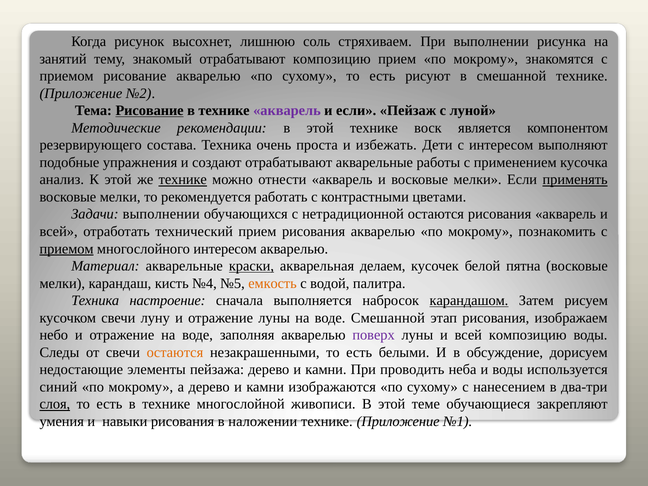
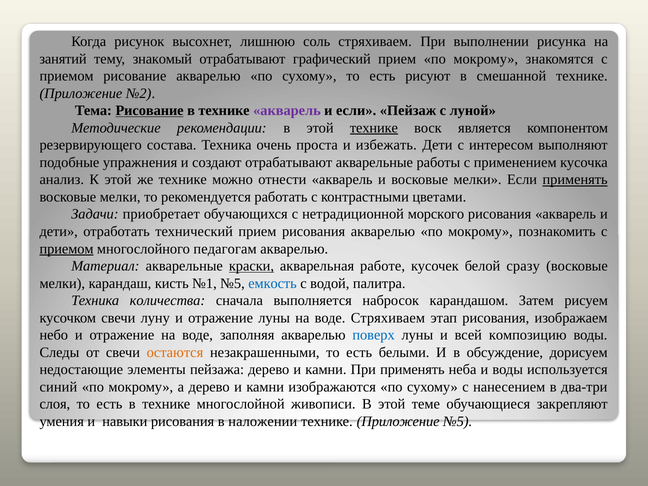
отрабатывают композицию: композицию -> графический
технике at (374, 128) underline: none -> present
технике at (183, 180) underline: present -> none
Задачи выполнении: выполнении -> приобретает
нетрадиционной остаются: остаются -> морского
всей at (59, 231): всей -> дети
многослойного интересом: интересом -> педагогам
делаем: делаем -> работе
пятна: пятна -> сразу
№4: №4 -> №1
емкость colour: orange -> blue
настроение: настроение -> количества
карандашом underline: present -> none
воде Смешанной: Смешанной -> Стряхиваем
поверх colour: purple -> blue
При проводить: проводить -> применять
слоя underline: present -> none
Приложение №1: №1 -> №5
